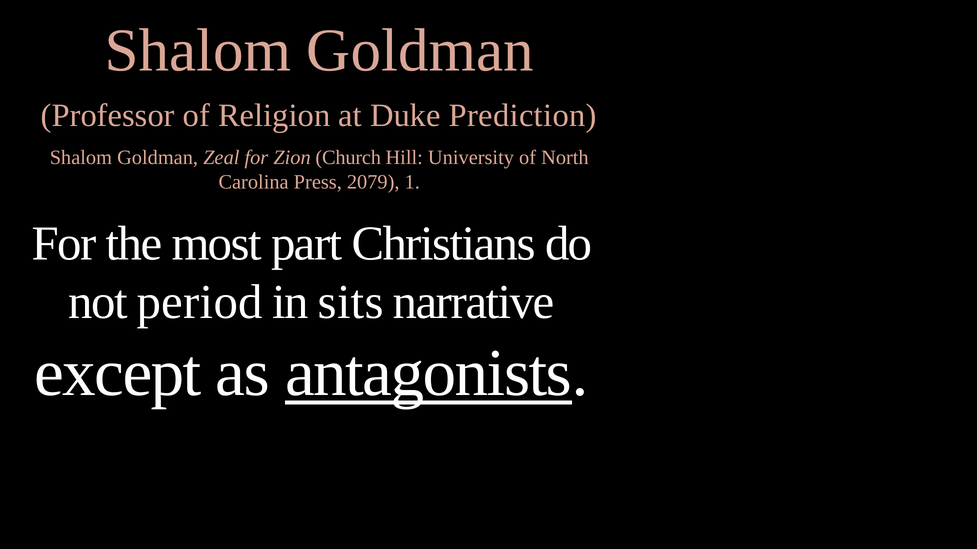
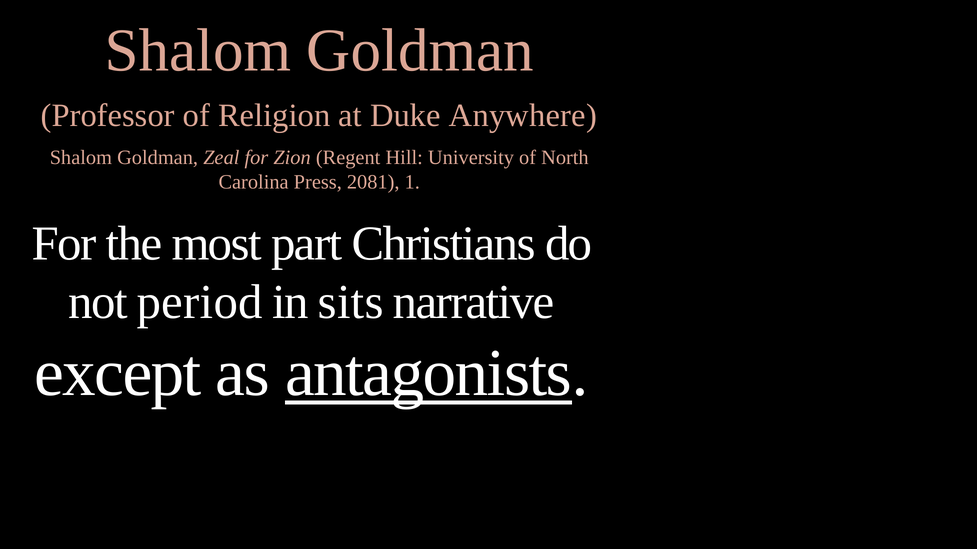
Prediction: Prediction -> Anywhere
Church: Church -> Regent
2079: 2079 -> 2081
